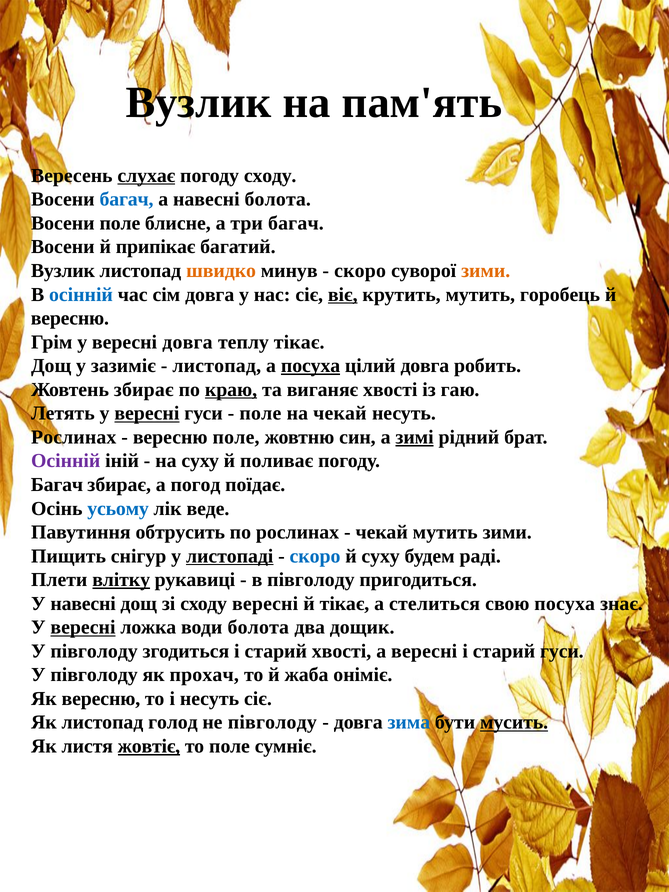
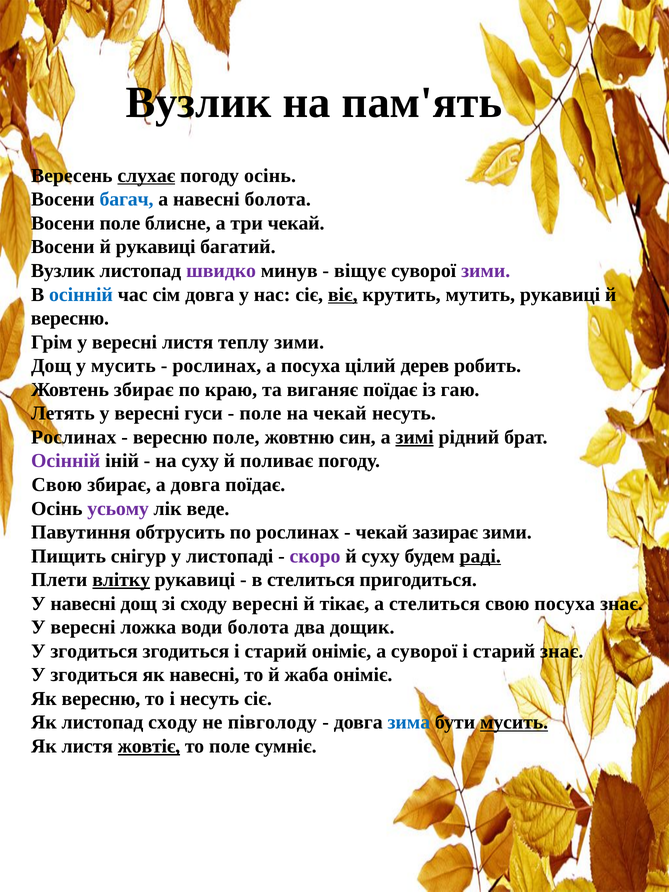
погоду сходу: сходу -> осінь
три багач: багач -> чекай
й припікає: припікає -> рукавиці
швидко colour: orange -> purple
скоро at (360, 271): скоро -> віщує
зими at (486, 271) colour: orange -> purple
мутить горобець: горобець -> рукавиці
вересні довга: довга -> листя
теплу тікає: тікає -> зими
у зазиміє: зазиміє -> мусить
листопад at (217, 366): листопад -> рослинах
посуха at (311, 366) underline: present -> none
цілий довга: довга -> дерев
краю underline: present -> none
виганяє хвості: хвості -> поїдає
вересні at (147, 413) underline: present -> none
Багач at (57, 485): Багач -> Свою
а погод: погод -> довга
усьому colour: blue -> purple
чекай мутить: мутить -> зазирає
листопаді underline: present -> none
скоро at (315, 556) colour: blue -> purple
раді underline: none -> present
в півголоду: півголоду -> стелиться
вересні at (83, 627) underline: present -> none
півголоду at (94, 651): півголоду -> згодиться
старий хвості: хвості -> оніміє
а вересні: вересні -> суворої
старий гуси: гуси -> знає
півголоду at (94, 675): півголоду -> згодиться
як прохач: прохач -> навесні
листопад голод: голод -> сходу
